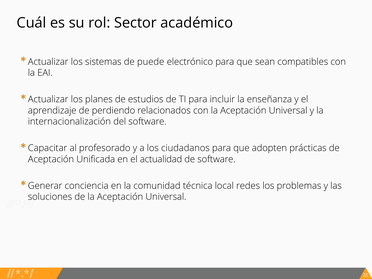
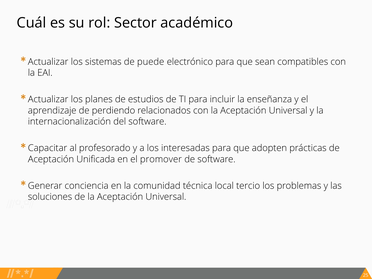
ciudadanos: ciudadanos -> interesadas
actualidad: actualidad -> promover
redes: redes -> tercio
